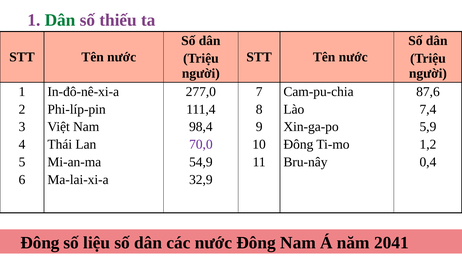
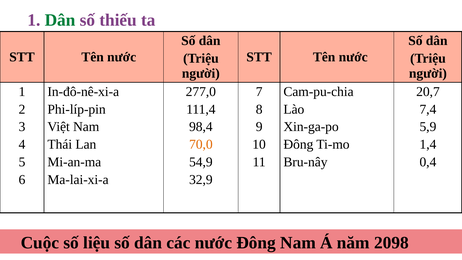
87,6: 87,6 -> 20,7
70,0 colour: purple -> orange
1,2: 1,2 -> 1,4
Đông at (40, 243): Đông -> Cuộc
2041: 2041 -> 2098
